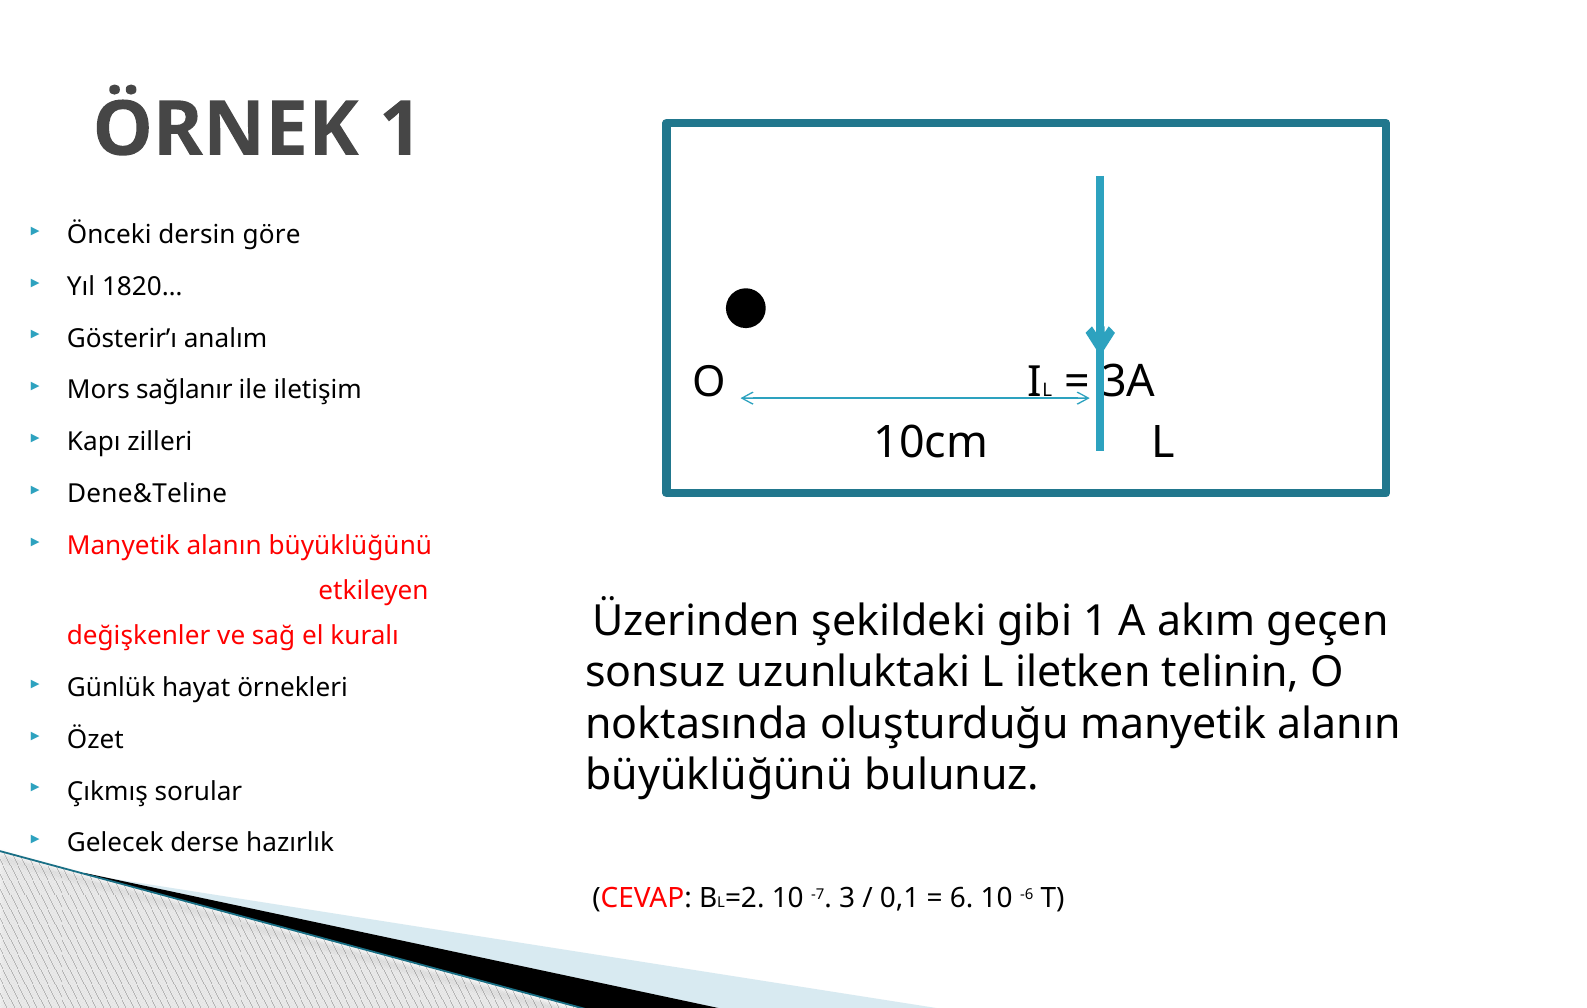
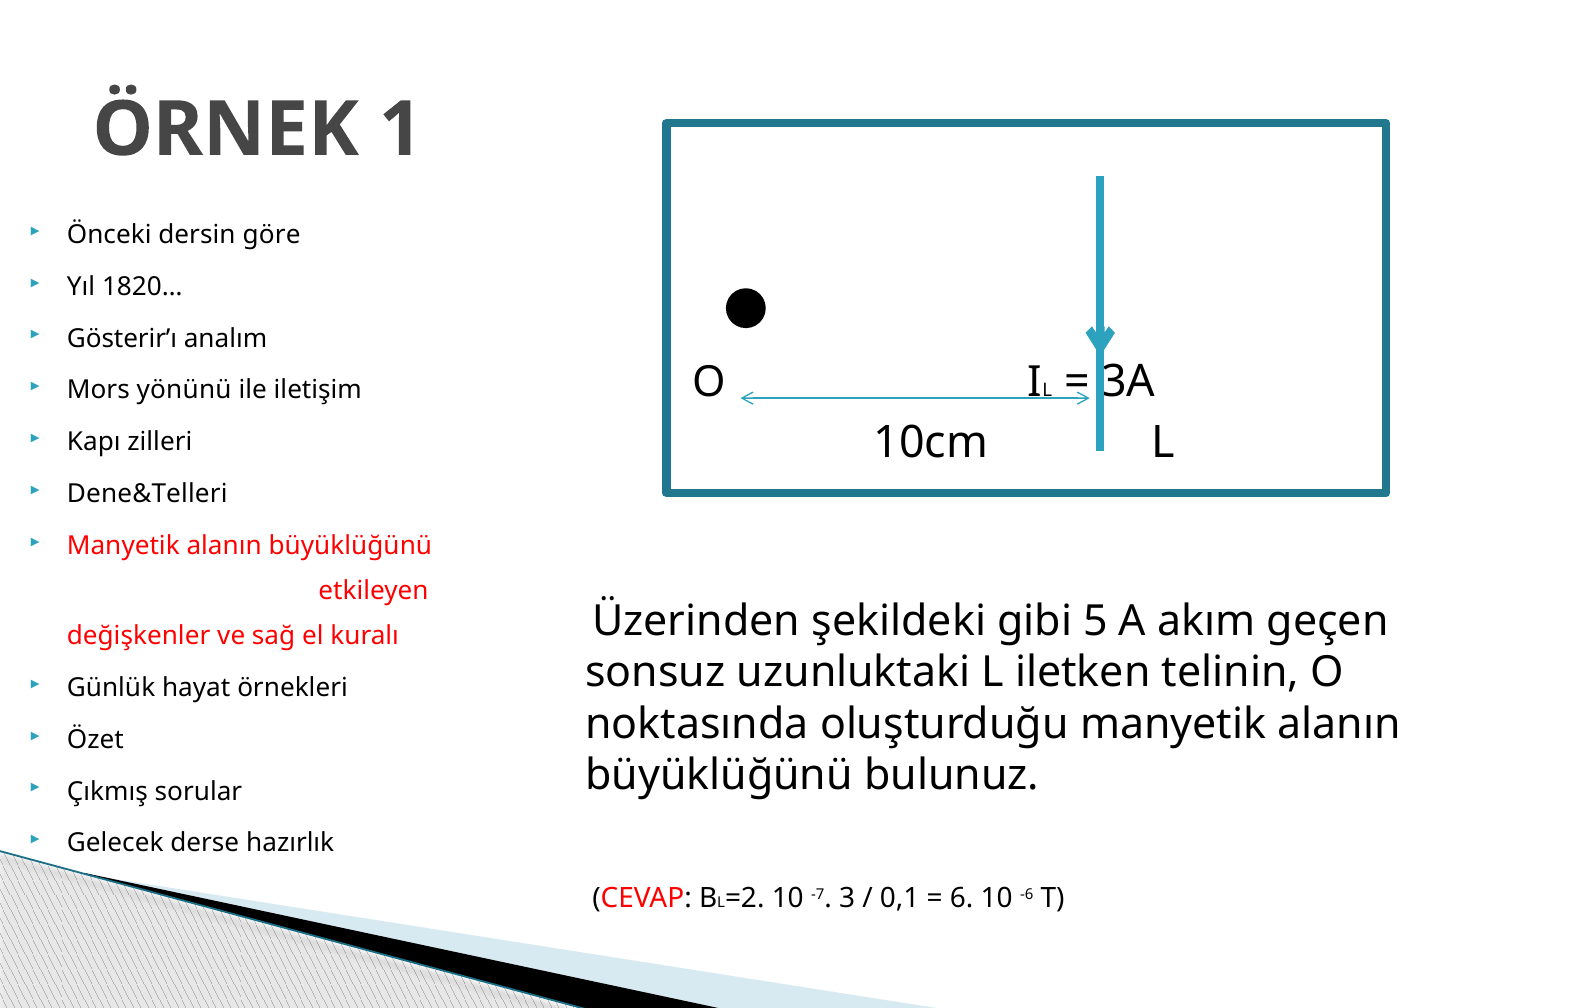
sağlanır: sağlanır -> yönünü
Dene&Teline: Dene&Teline -> Dene&Telleri
gibi 1: 1 -> 5
